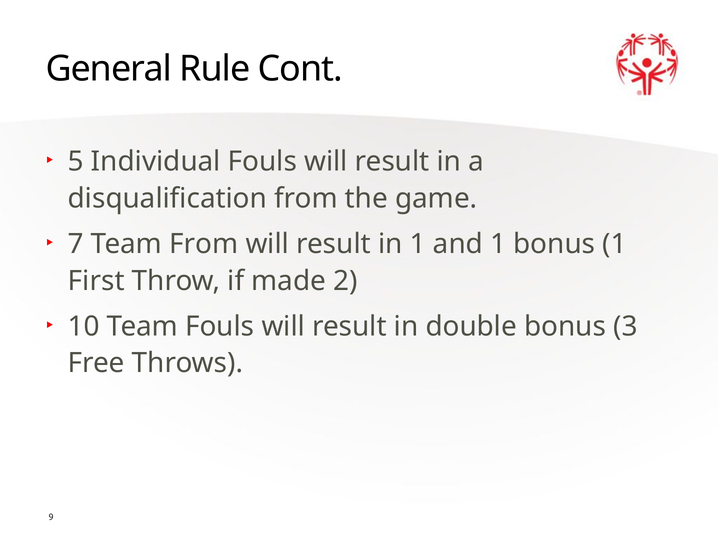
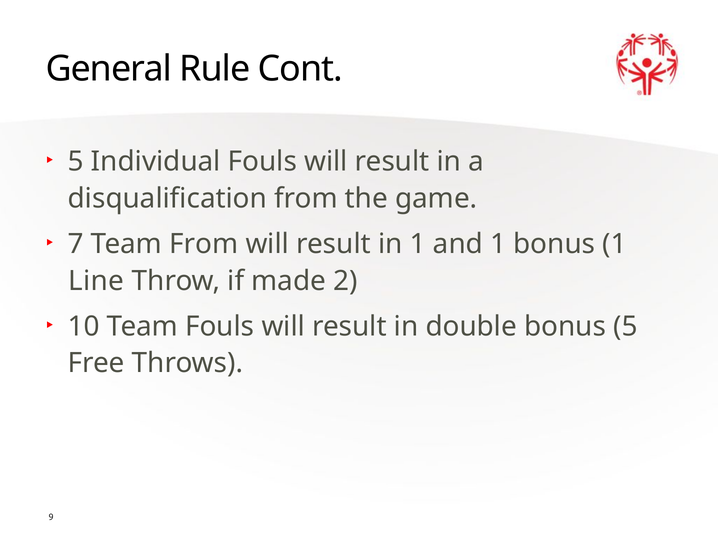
First: First -> Line
bonus 3: 3 -> 5
